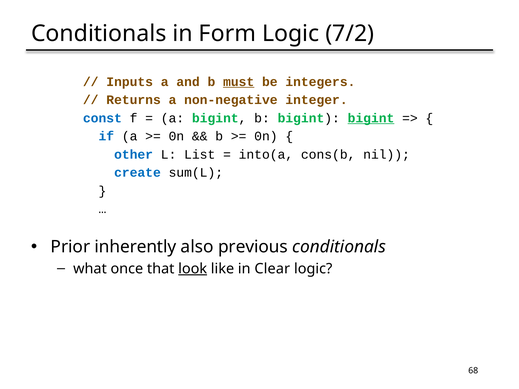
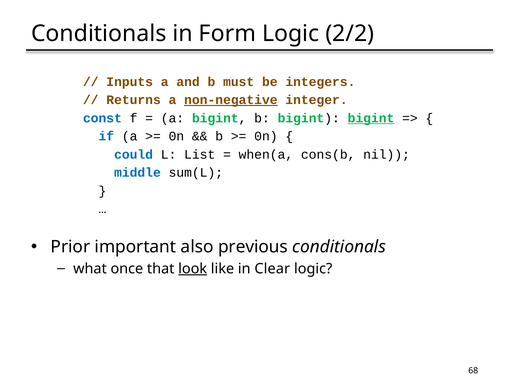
7/2: 7/2 -> 2/2
must underline: present -> none
non-negative underline: none -> present
other: other -> could
into(a: into(a -> when(a
create: create -> middle
inherently: inherently -> important
